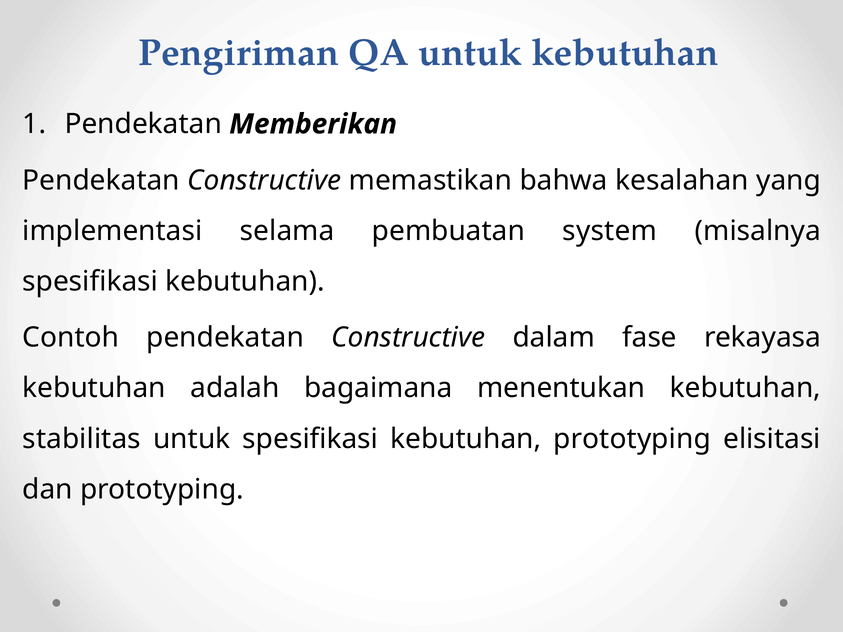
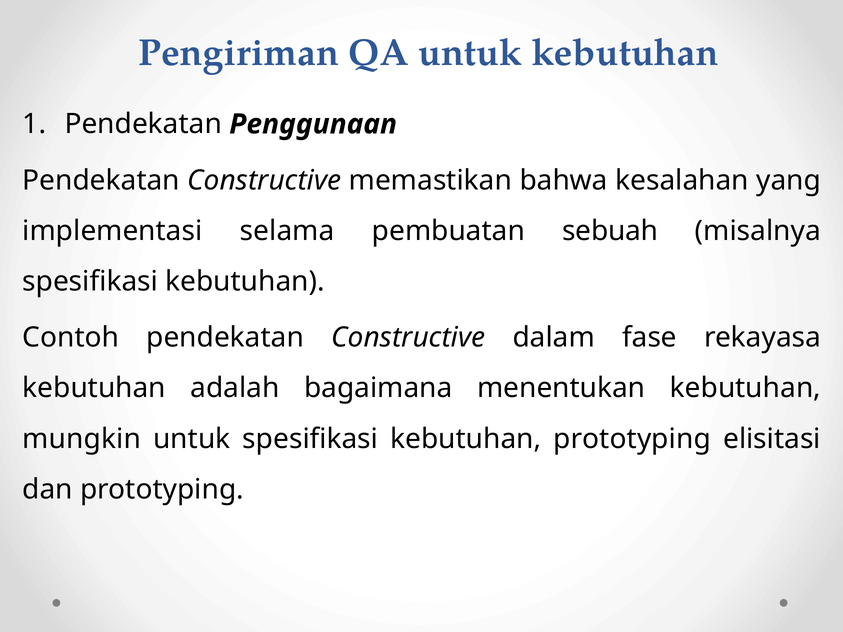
Memberikan: Memberikan -> Penggunaan
system: system -> sebuah
stabilitas: stabilitas -> mungkin
